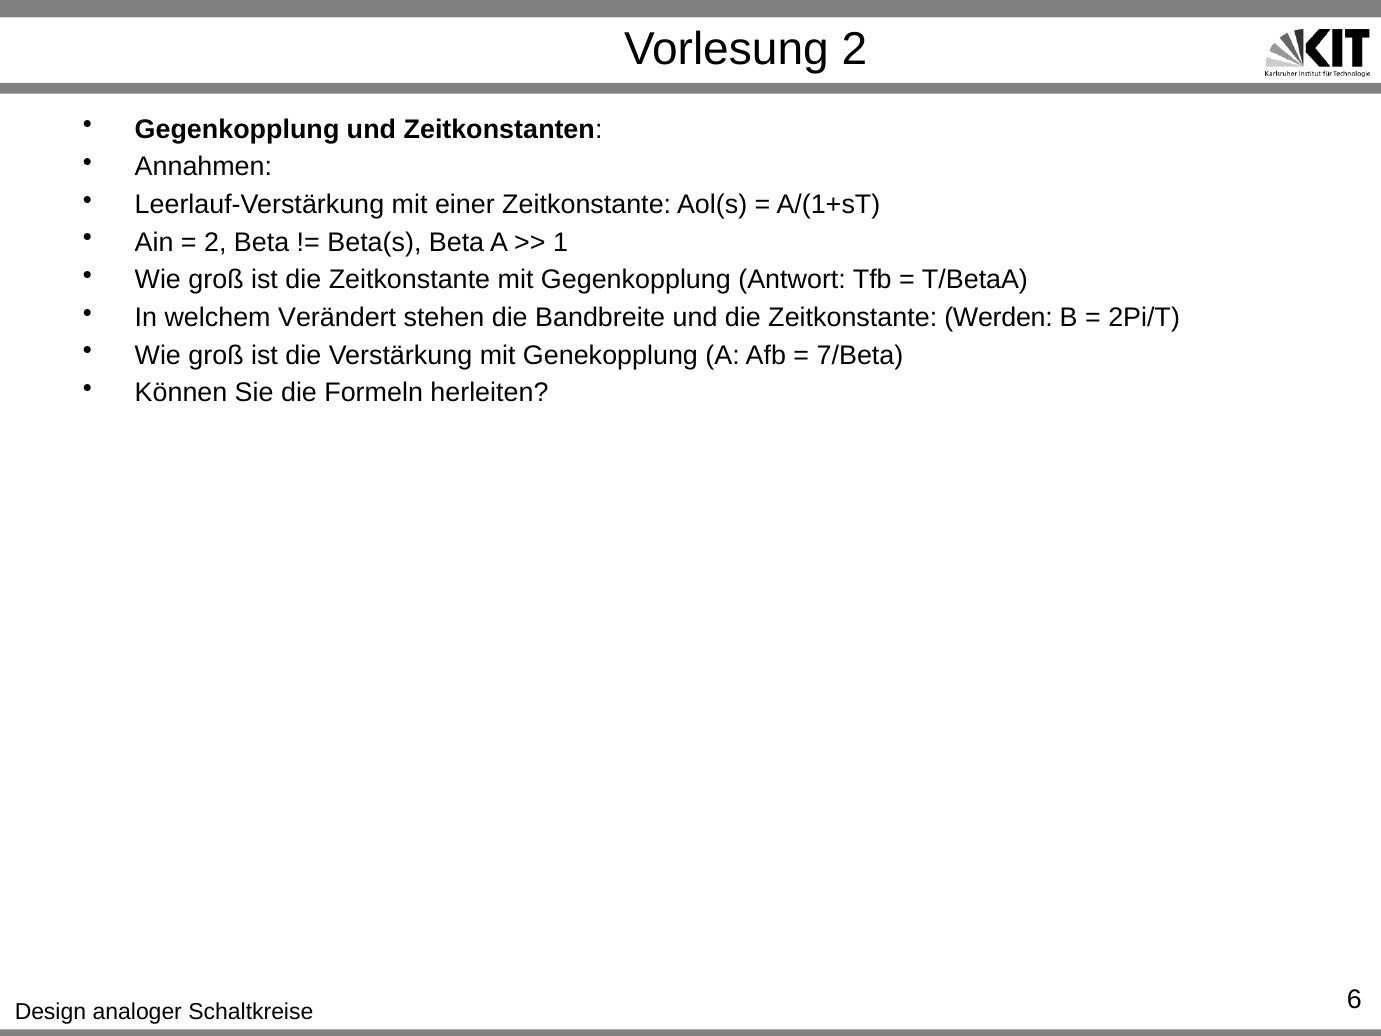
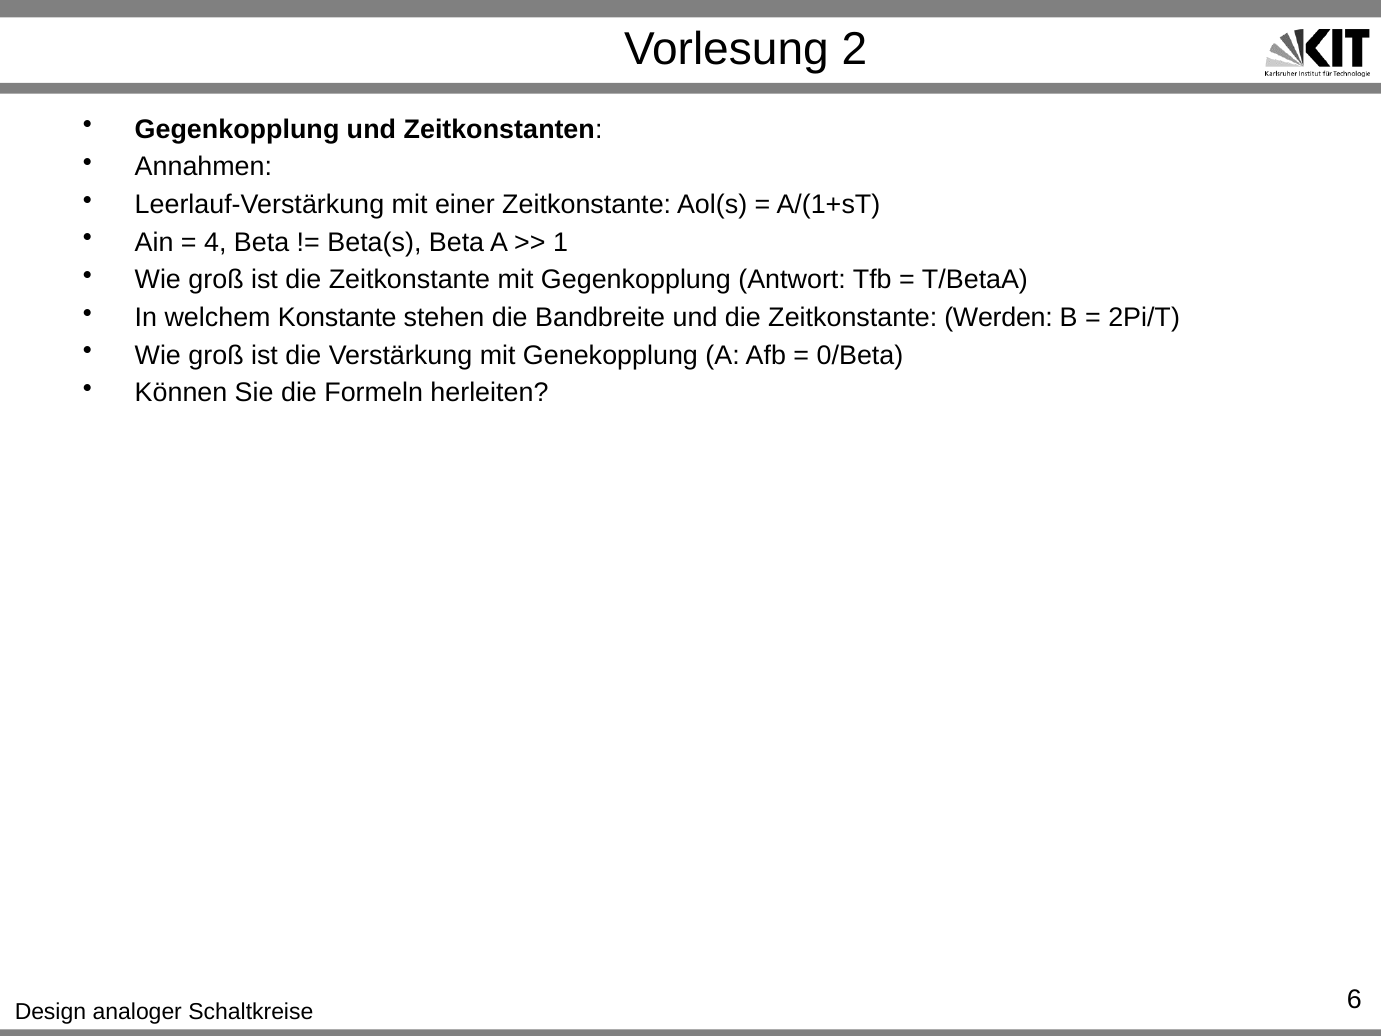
2 at (215, 242): 2 -> 4
Verändert: Verändert -> Konstante
7/Beta: 7/Beta -> 0/Beta
